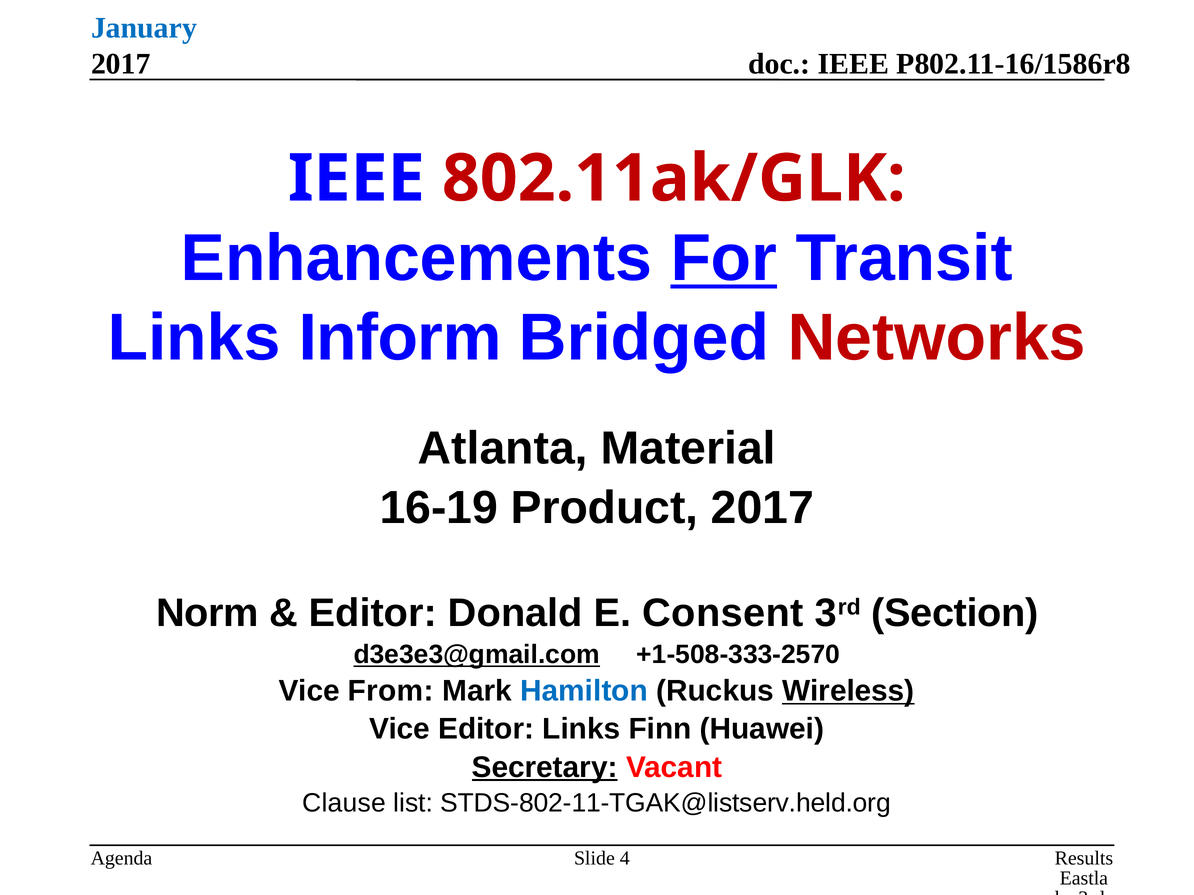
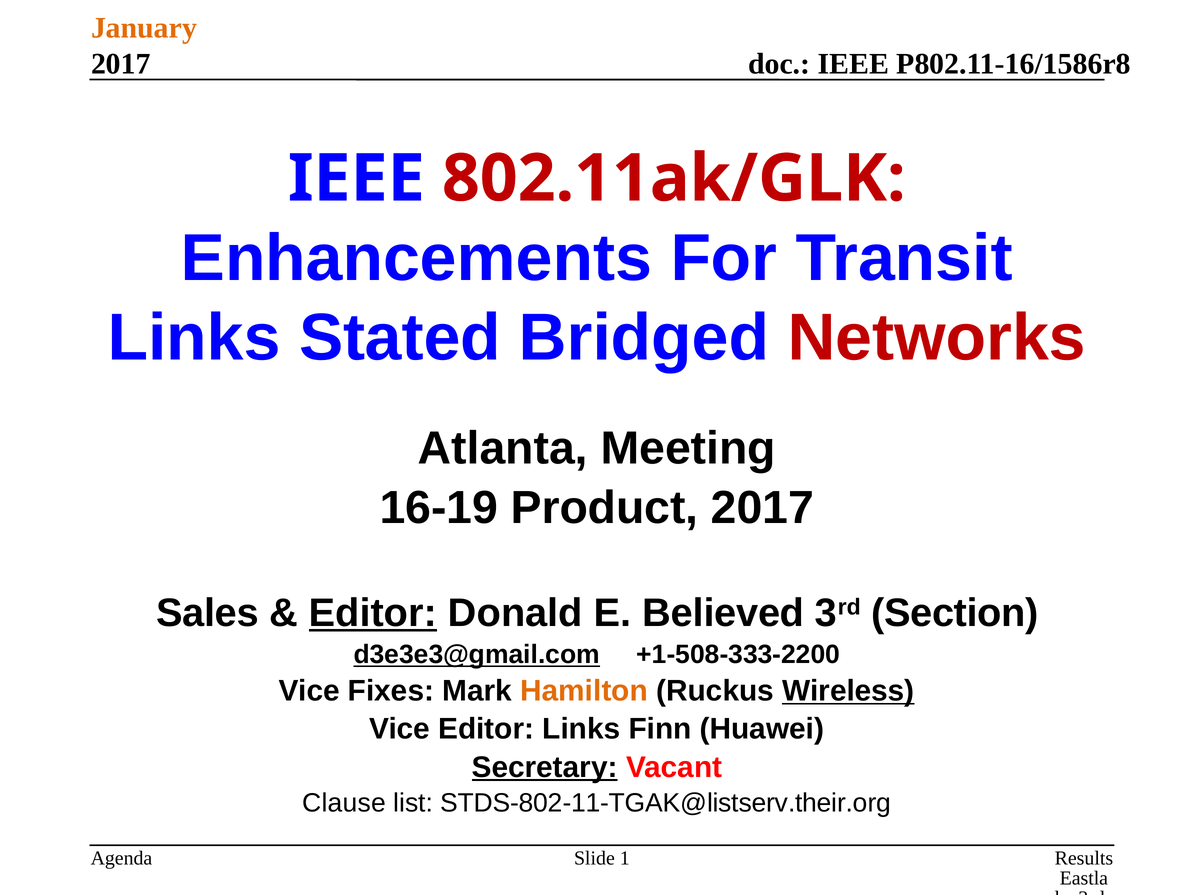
January colour: blue -> orange
For underline: present -> none
Inform: Inform -> Stated
Material: Material -> Meeting
Norm: Norm -> Sales
Editor at (373, 614) underline: none -> present
Consent: Consent -> Believed
+1-508-333-2570: +1-508-333-2570 -> +1-508-333-2200
From: From -> Fixes
Hamilton colour: blue -> orange
STDS-802-11-TGAK@listserv.held.org: STDS-802-11-TGAK@listserv.held.org -> STDS-802-11-TGAK@listserv.their.org
4: 4 -> 1
